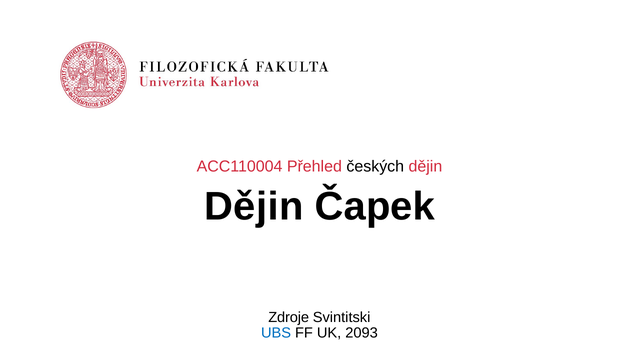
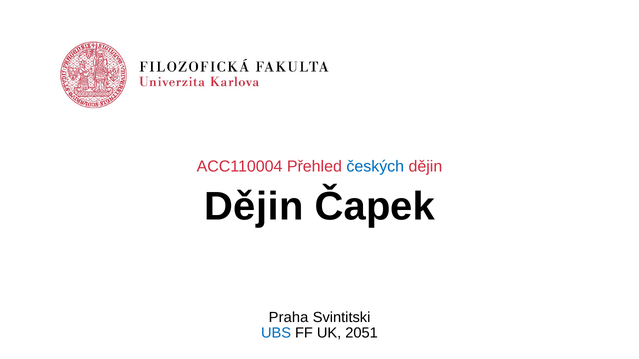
českých colour: black -> blue
Zdroje: Zdroje -> Praha
2093: 2093 -> 2051
